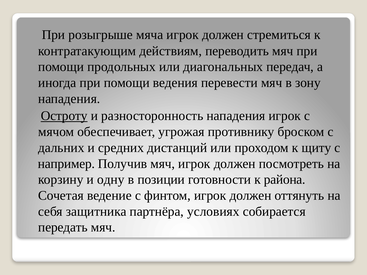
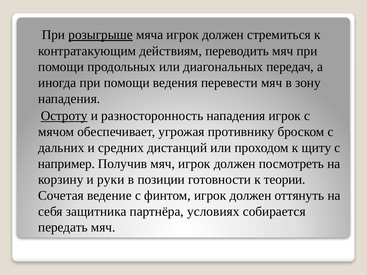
розыгрыше underline: none -> present
одну: одну -> руки
района: района -> теории
